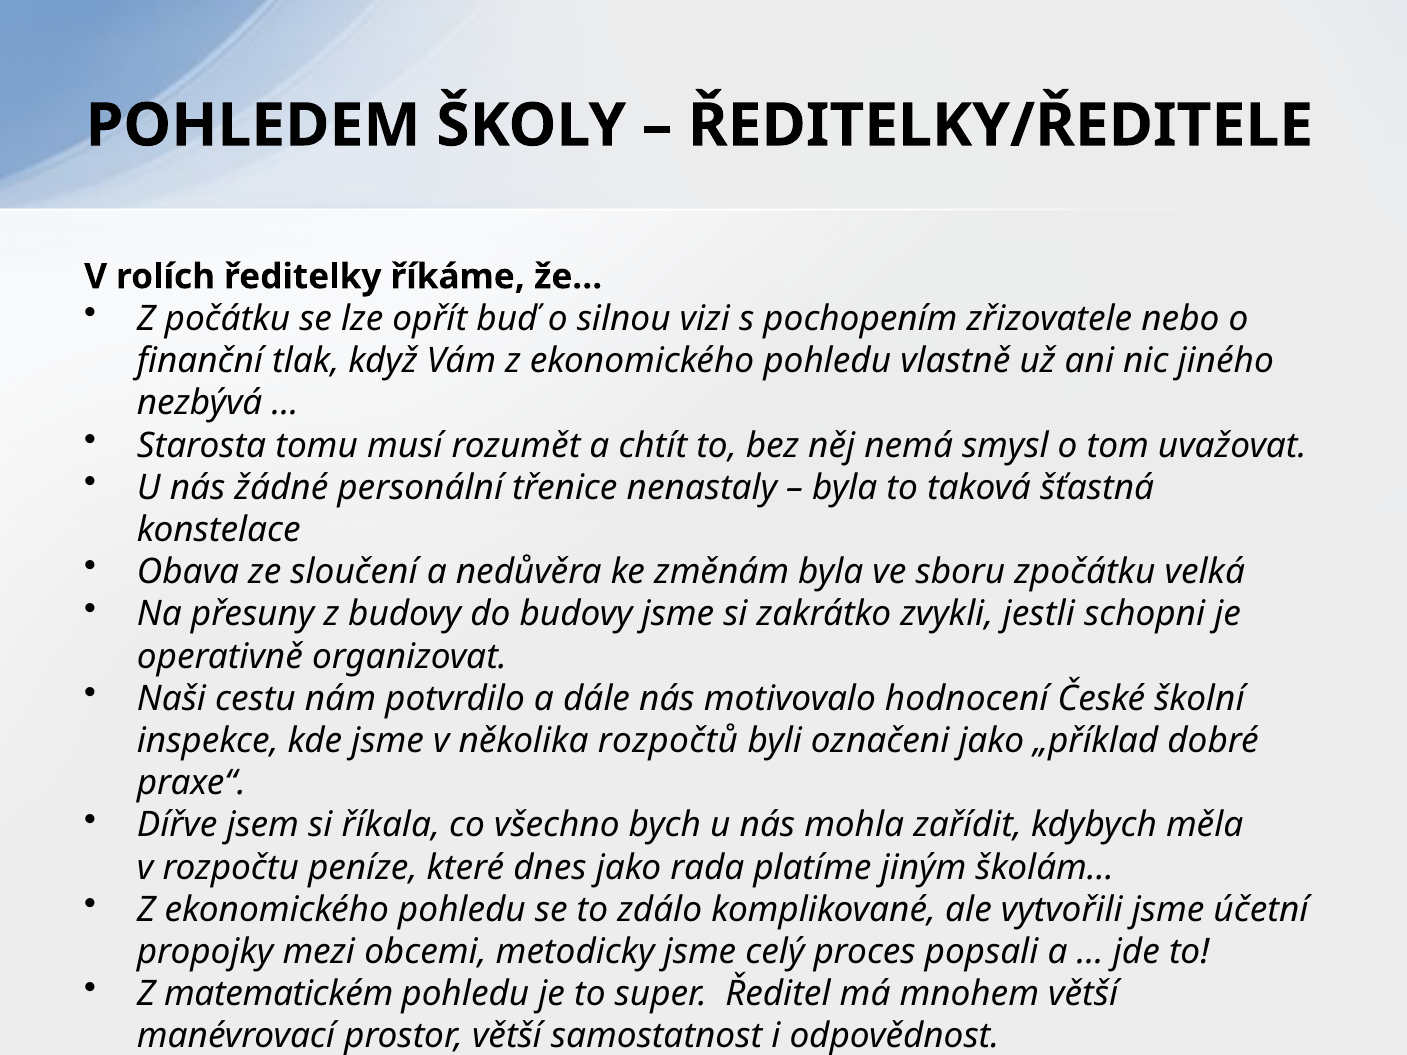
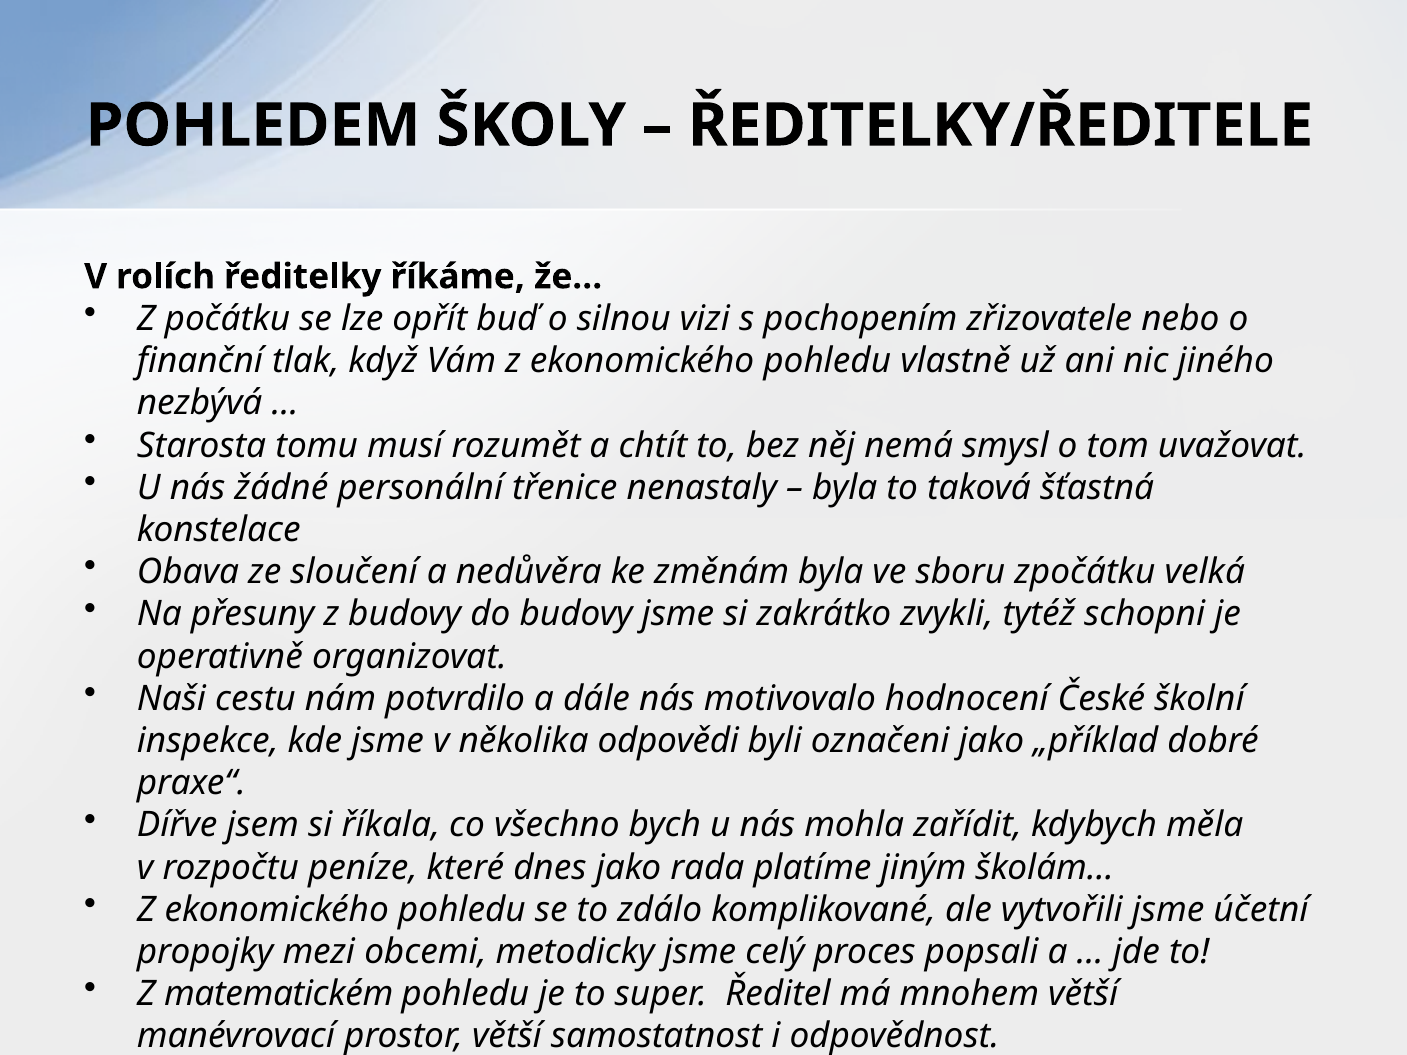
jestli: jestli -> tytéž
rozpočtů: rozpočtů -> odpovědi
